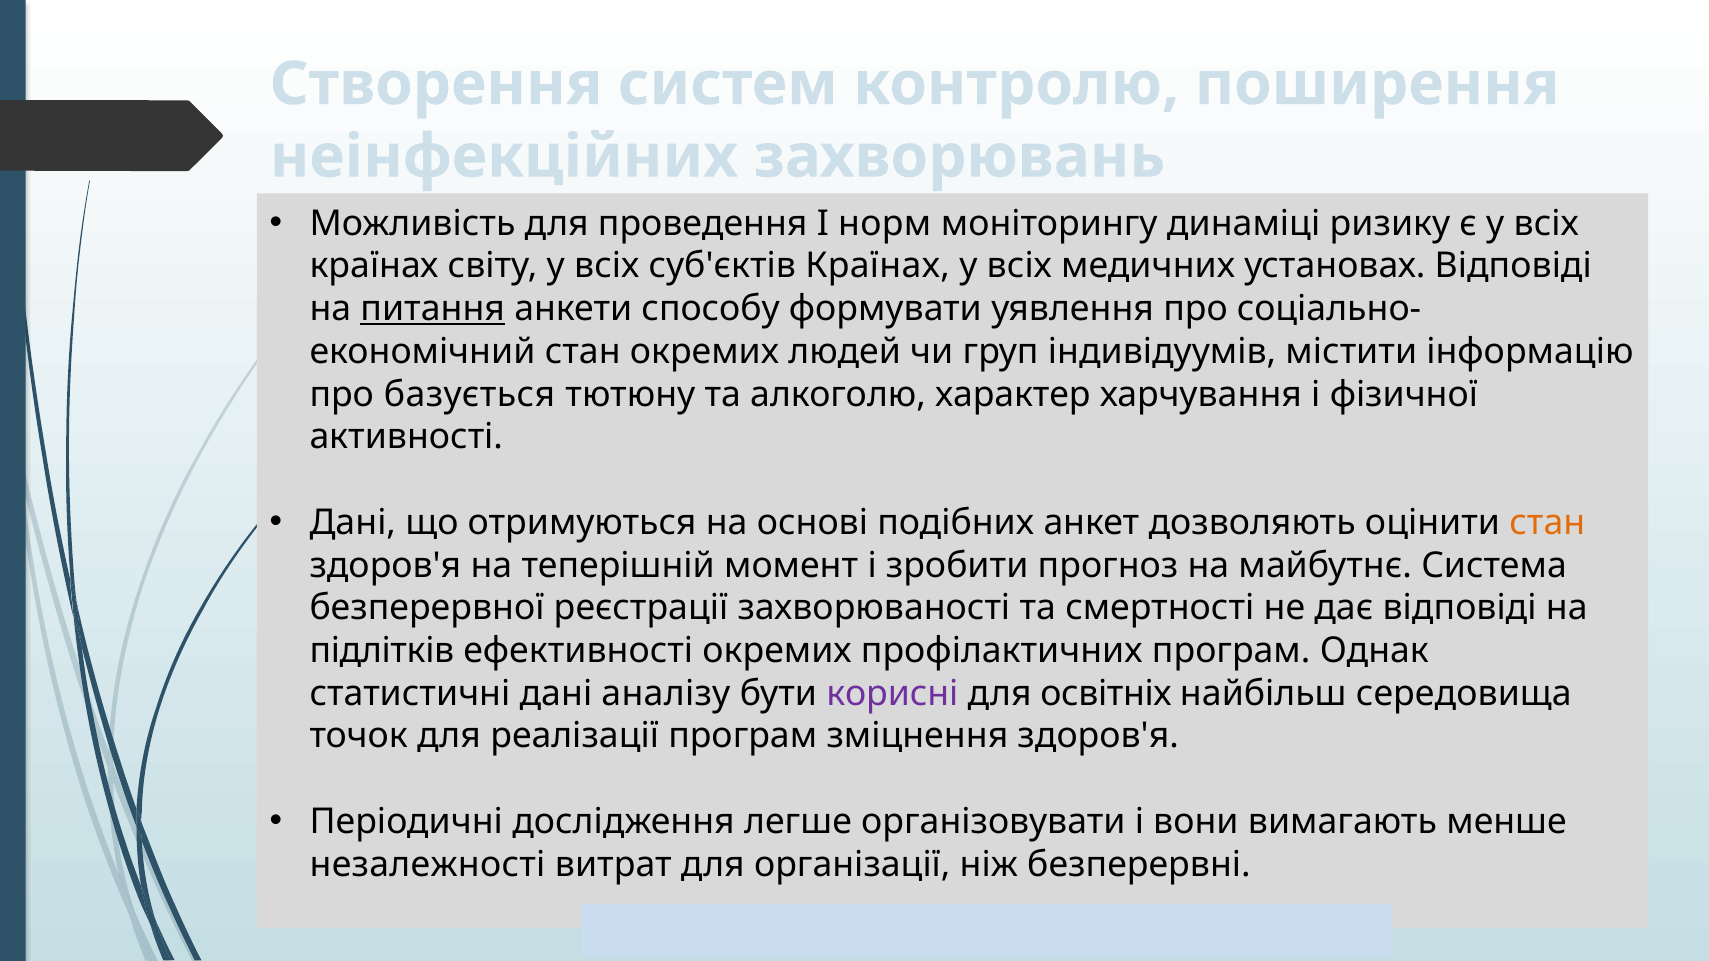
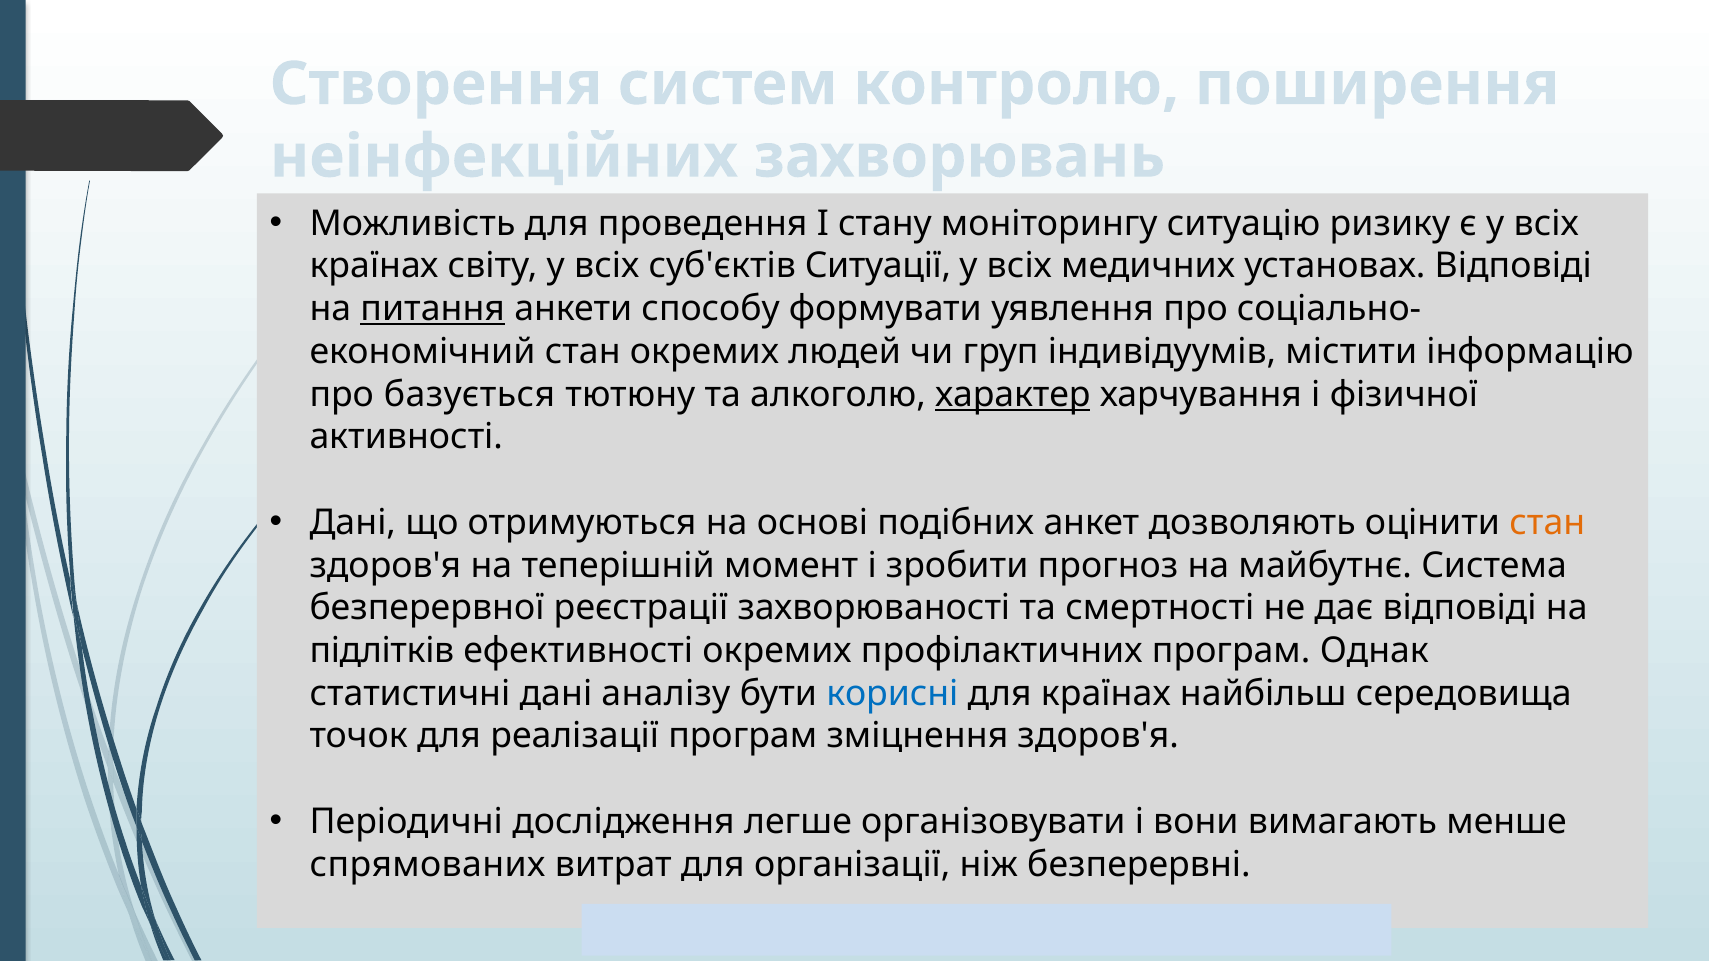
норм: норм -> стану
динаміці: динаміці -> ситуацію
суб'єктів Країнах: Країнах -> Ситуації
характер underline: none -> present
корисні colour: purple -> blue
для освітніх: освітніх -> країнах
незалежності: незалежності -> спрямованих
